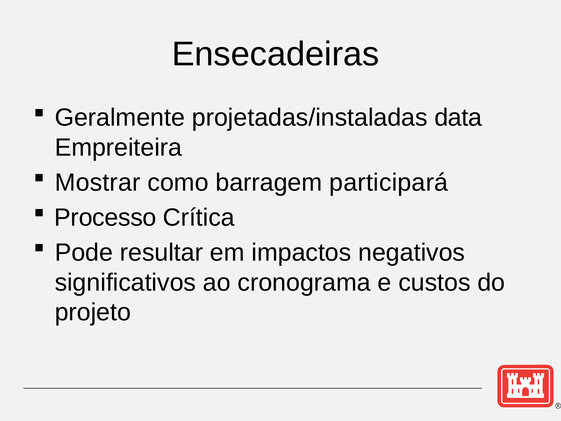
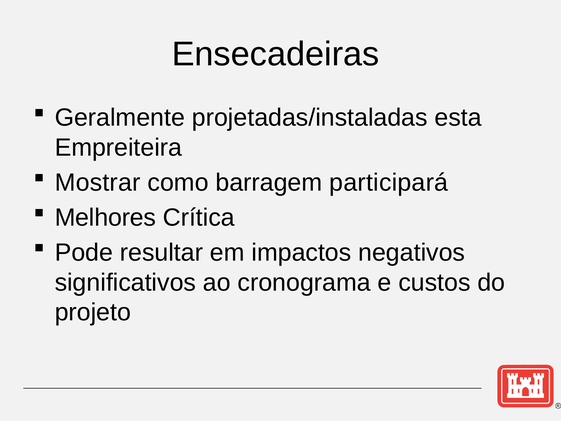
data: data -> esta
Processo: Processo -> Melhores
